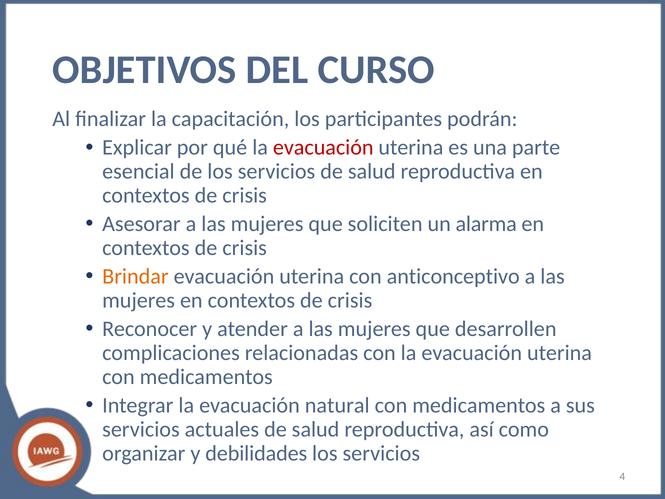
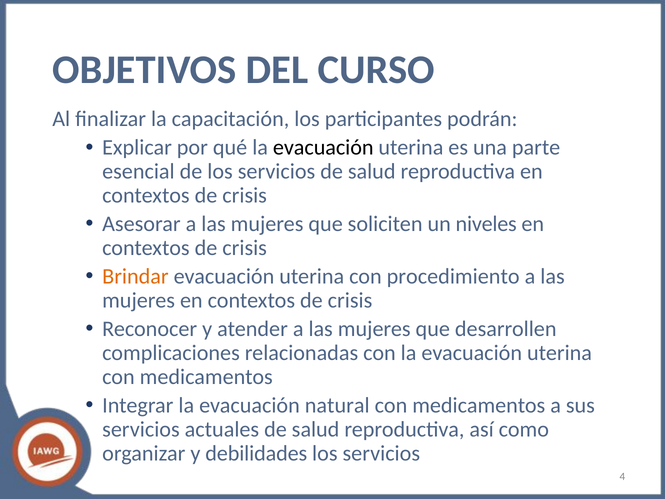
evacuación at (323, 148) colour: red -> black
alarma: alarma -> niveles
anticonceptivo: anticonceptivo -> procedimiento
